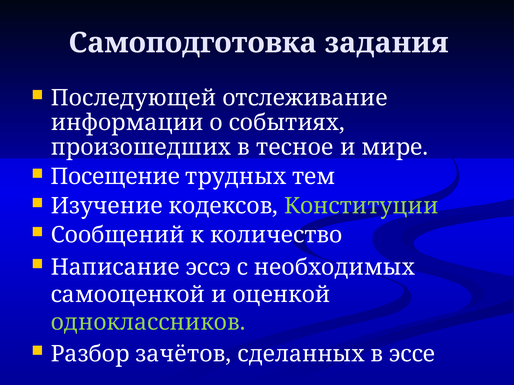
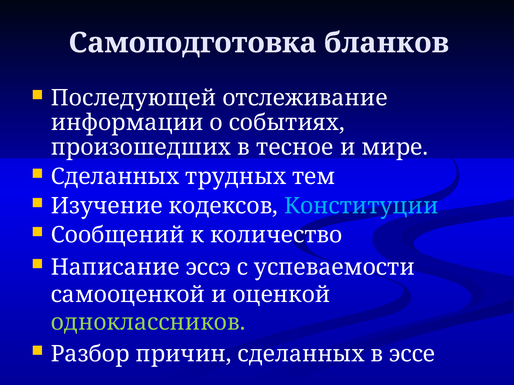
задания: задания -> бланков
Посещение at (115, 177): Посещение -> Сделанных
Конституции colour: light green -> light blue
необходимых: необходимых -> успеваемости
зачётов: зачётов -> причин
